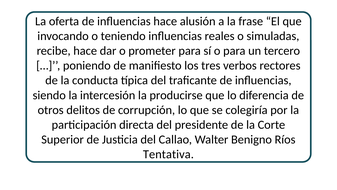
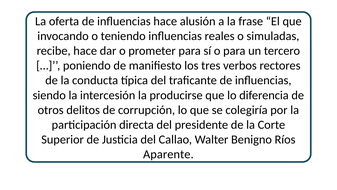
Tentativa: Tentativa -> Aparente
